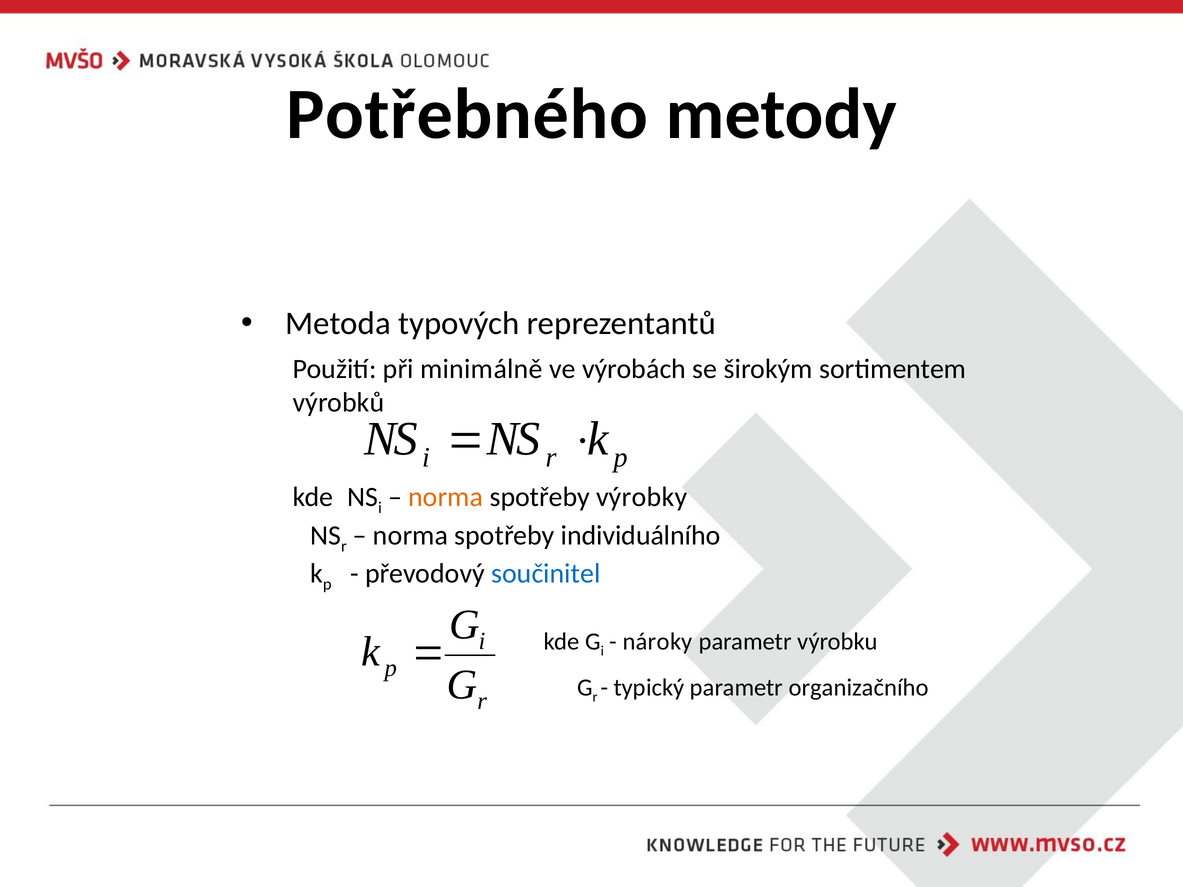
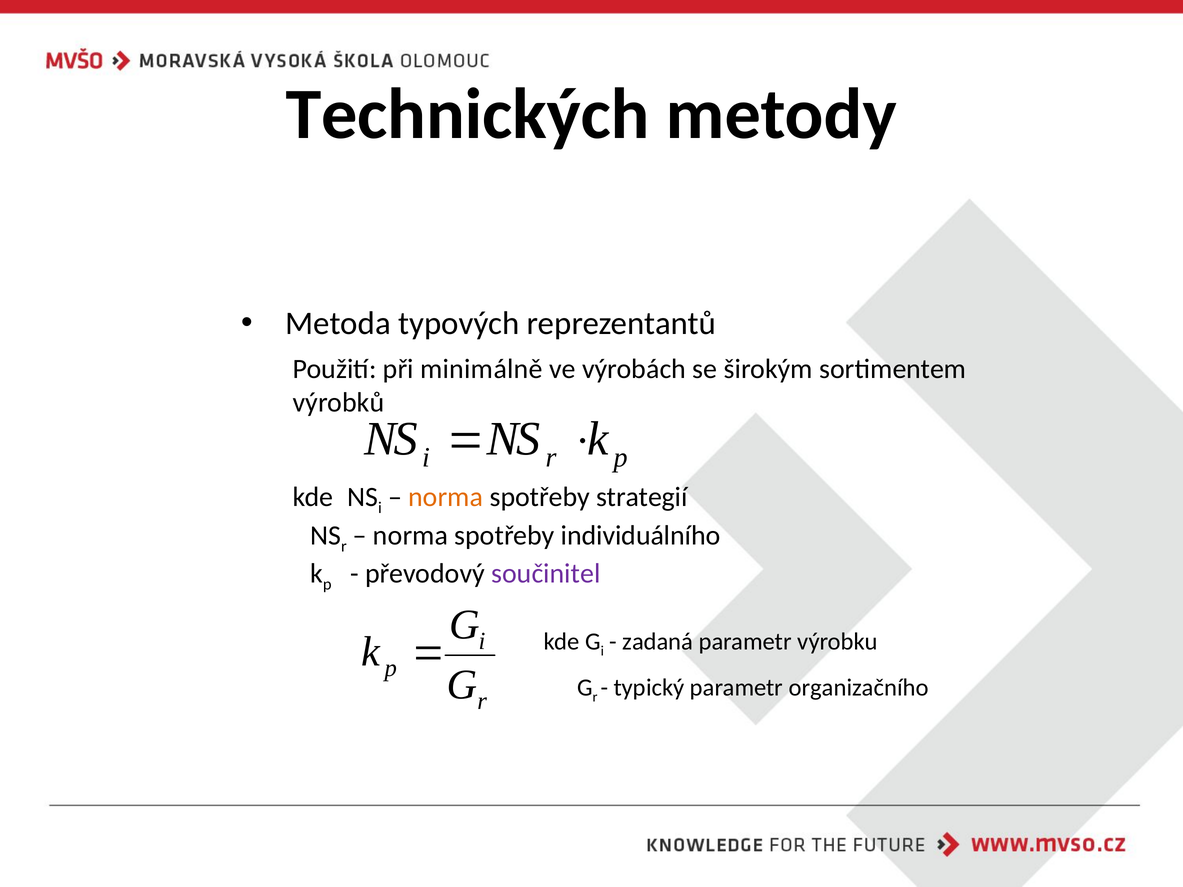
Potřebného: Potřebného -> Technických
výrobky: výrobky -> strategií
součinitel colour: blue -> purple
nároky: nároky -> zadaná
